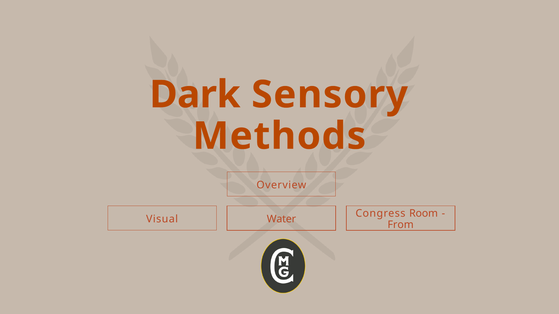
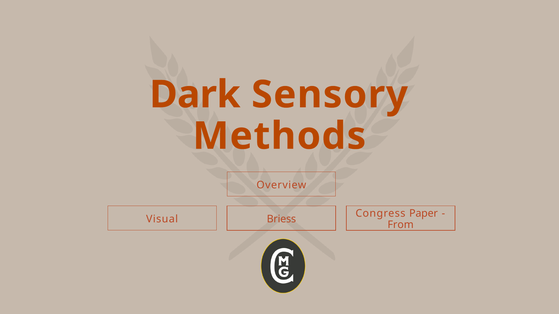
Room: Room -> Paper
Water: Water -> Briess
